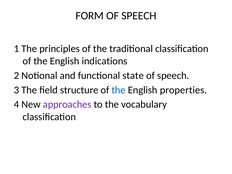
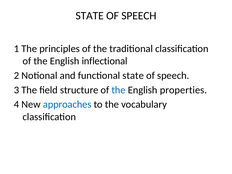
FORM at (90, 16): FORM -> STATE
indications: indications -> inflectional
approaches colour: purple -> blue
